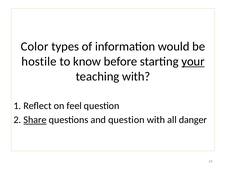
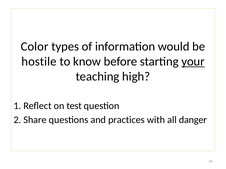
teaching with: with -> high
feel: feel -> test
Share underline: present -> none
and question: question -> practices
